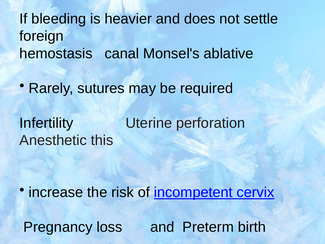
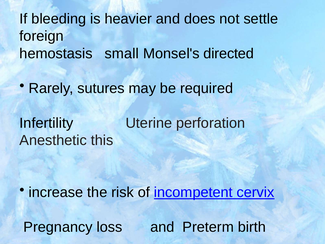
canal: canal -> small
ablative: ablative -> directed
